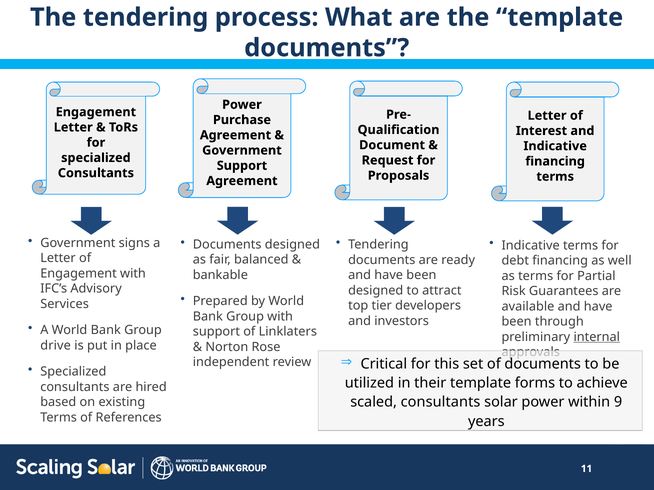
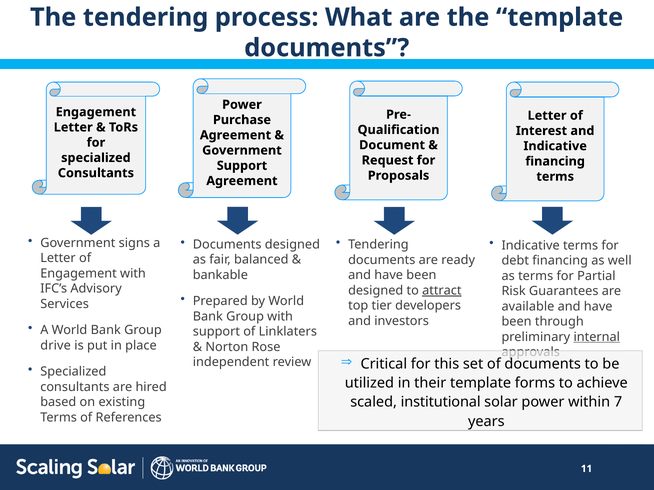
attract underline: none -> present
scaled consultants: consultants -> institutional
9: 9 -> 7
